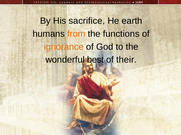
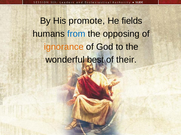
sacrifice: sacrifice -> promote
earth: earth -> fields
from colour: orange -> blue
functions: functions -> opposing
